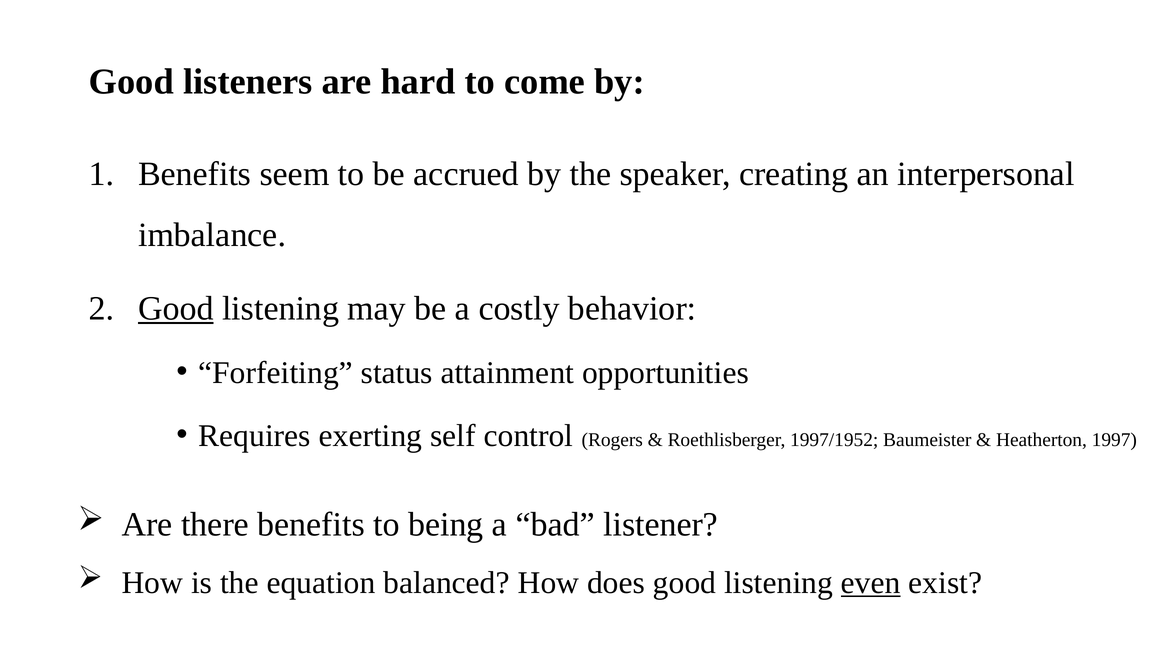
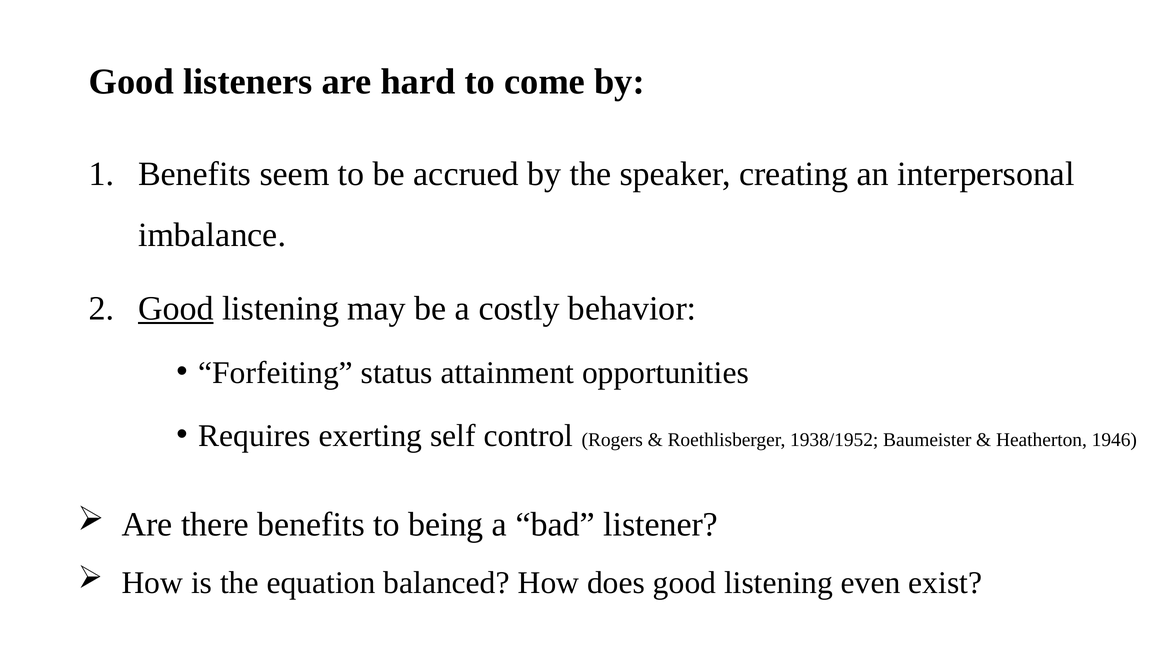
1997/1952: 1997/1952 -> 1938/1952
1997: 1997 -> 1946
even underline: present -> none
